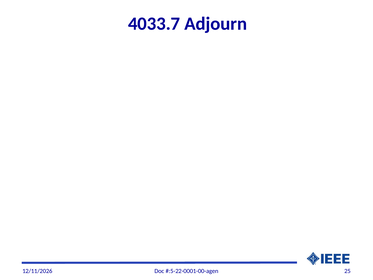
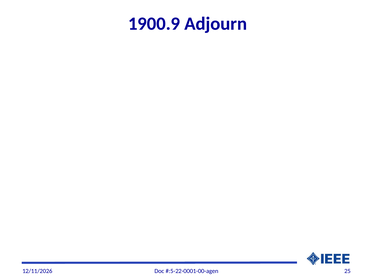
4033.7: 4033.7 -> 1900.9
